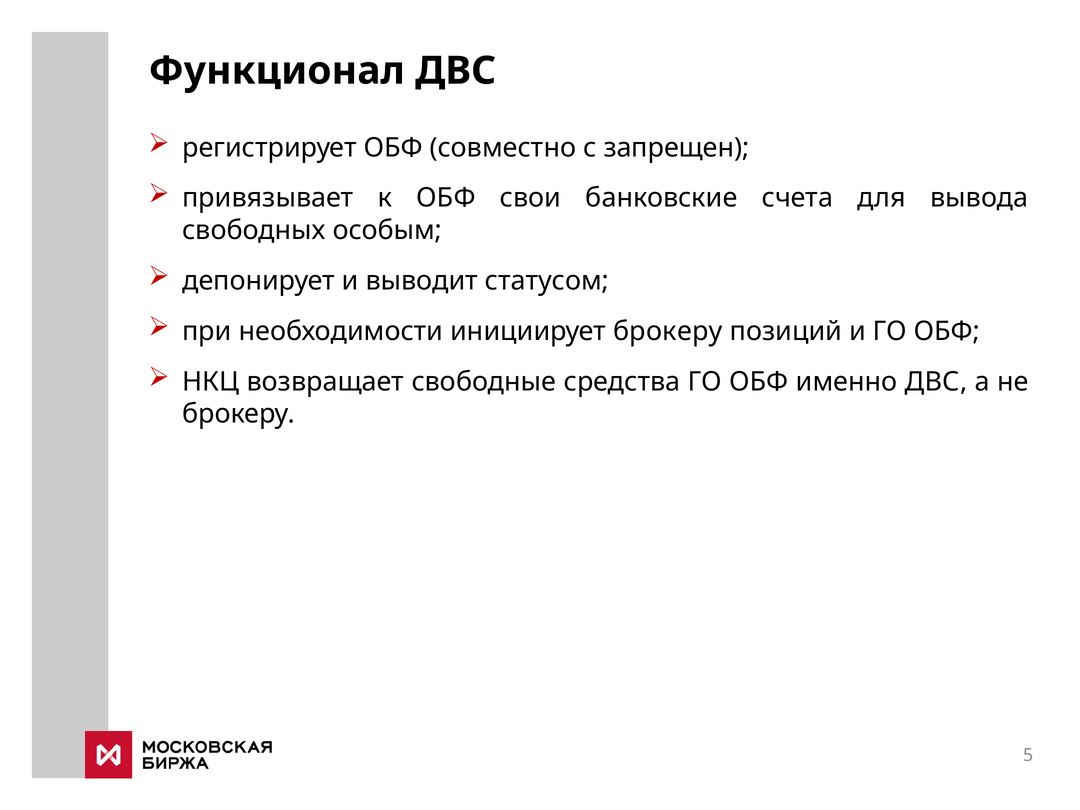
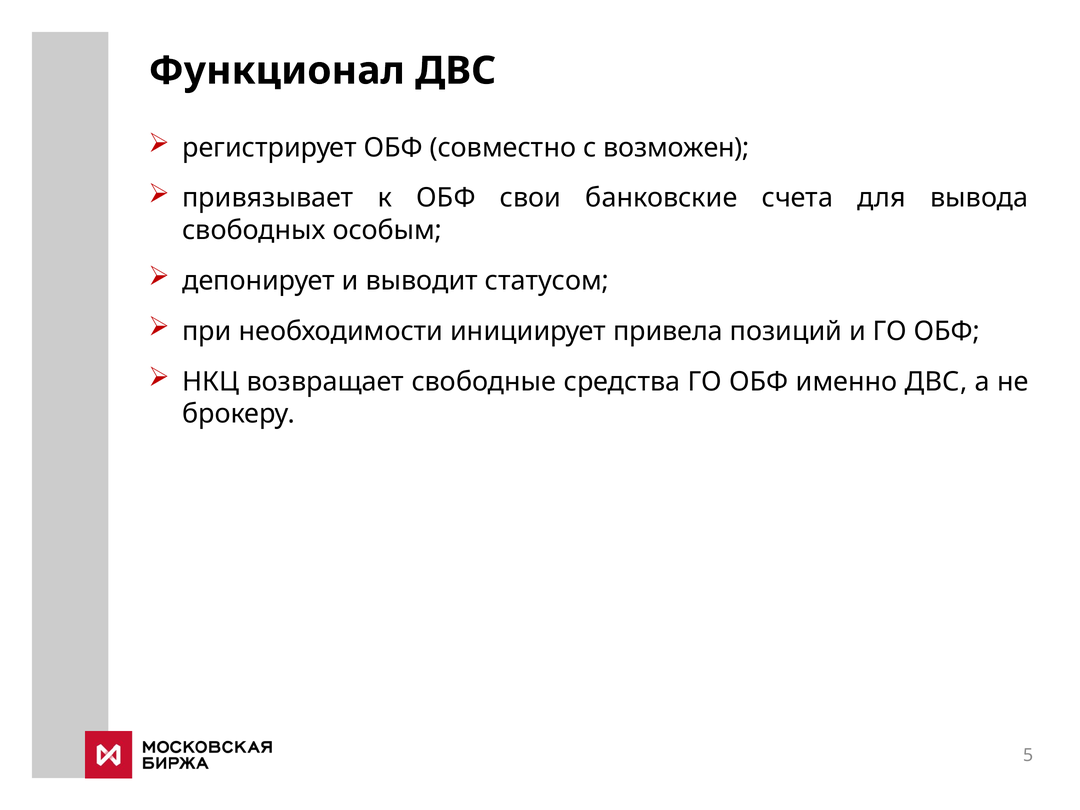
запрещен: запрещен -> возможен
инициирует брокеру: брокеру -> привела
